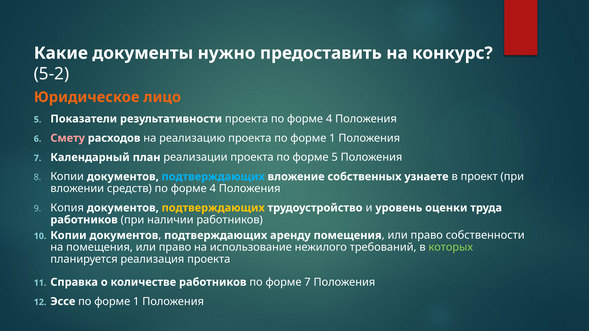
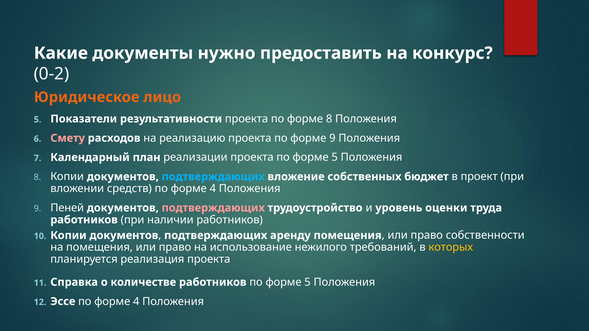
5-2: 5-2 -> 0-2
проекта по форме 4: 4 -> 8
проекта по форме 1: 1 -> 9
узнаете: узнаете -> бюджет
Копия: Копия -> Пеней
подтверждающих at (213, 208) colour: yellow -> pink
которых colour: light green -> yellow
работников по форме 7: 7 -> 5
Эссе по форме 1: 1 -> 4
